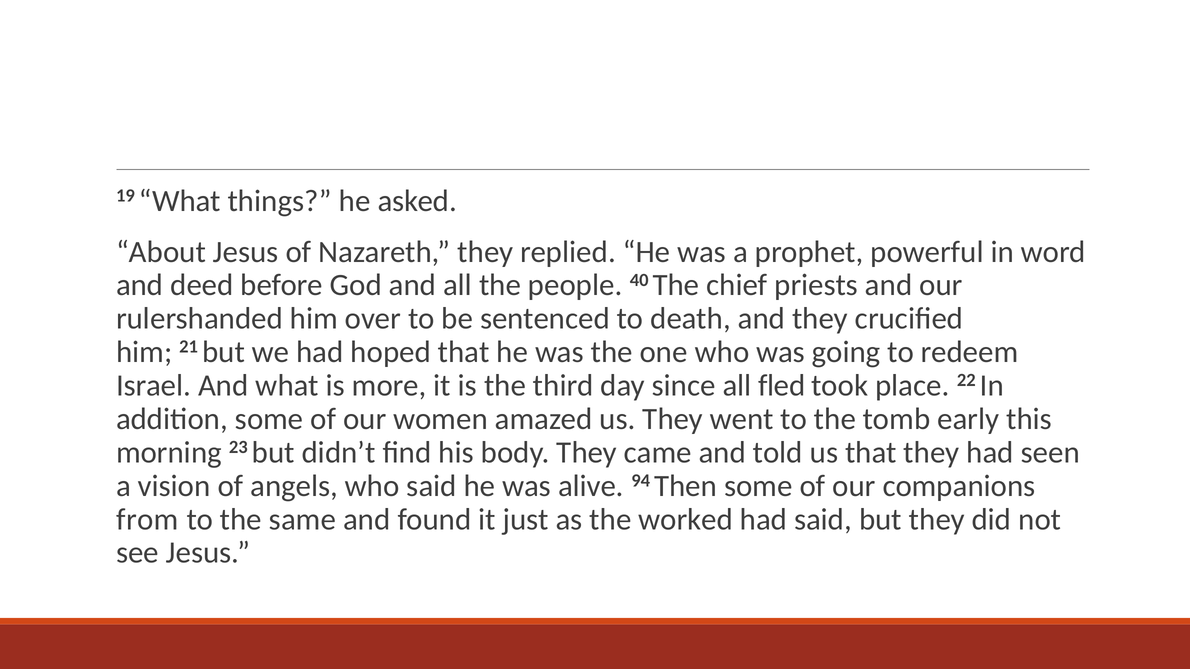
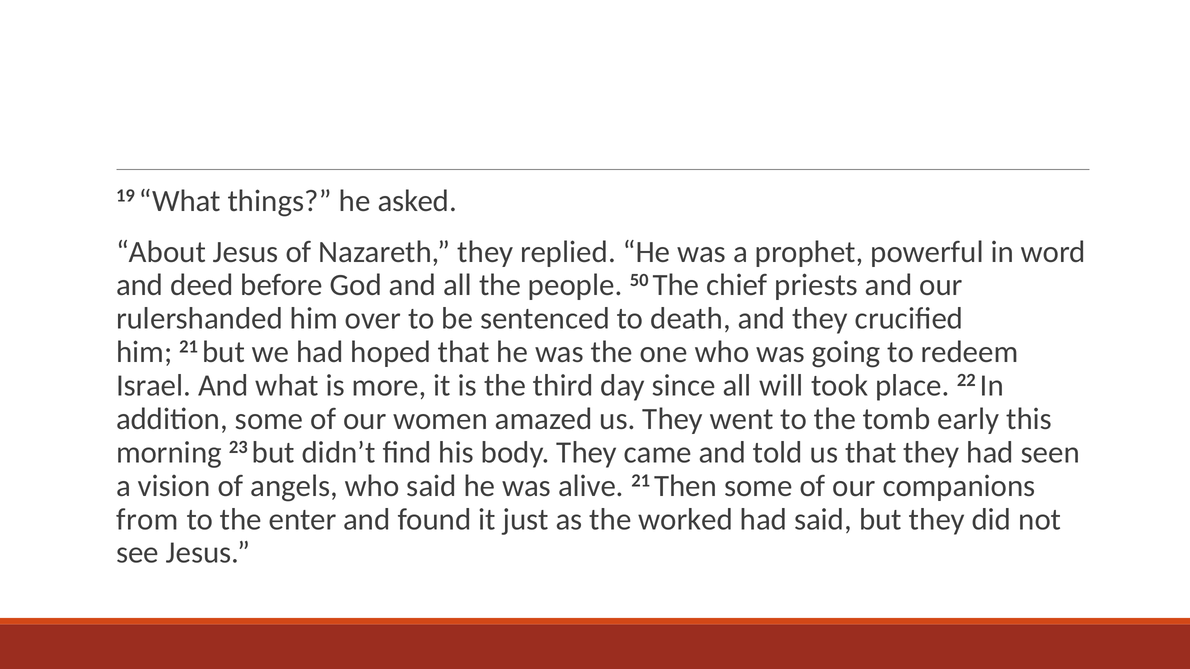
40: 40 -> 50
fled: fled -> will
alive 94: 94 -> 21
same: same -> enter
